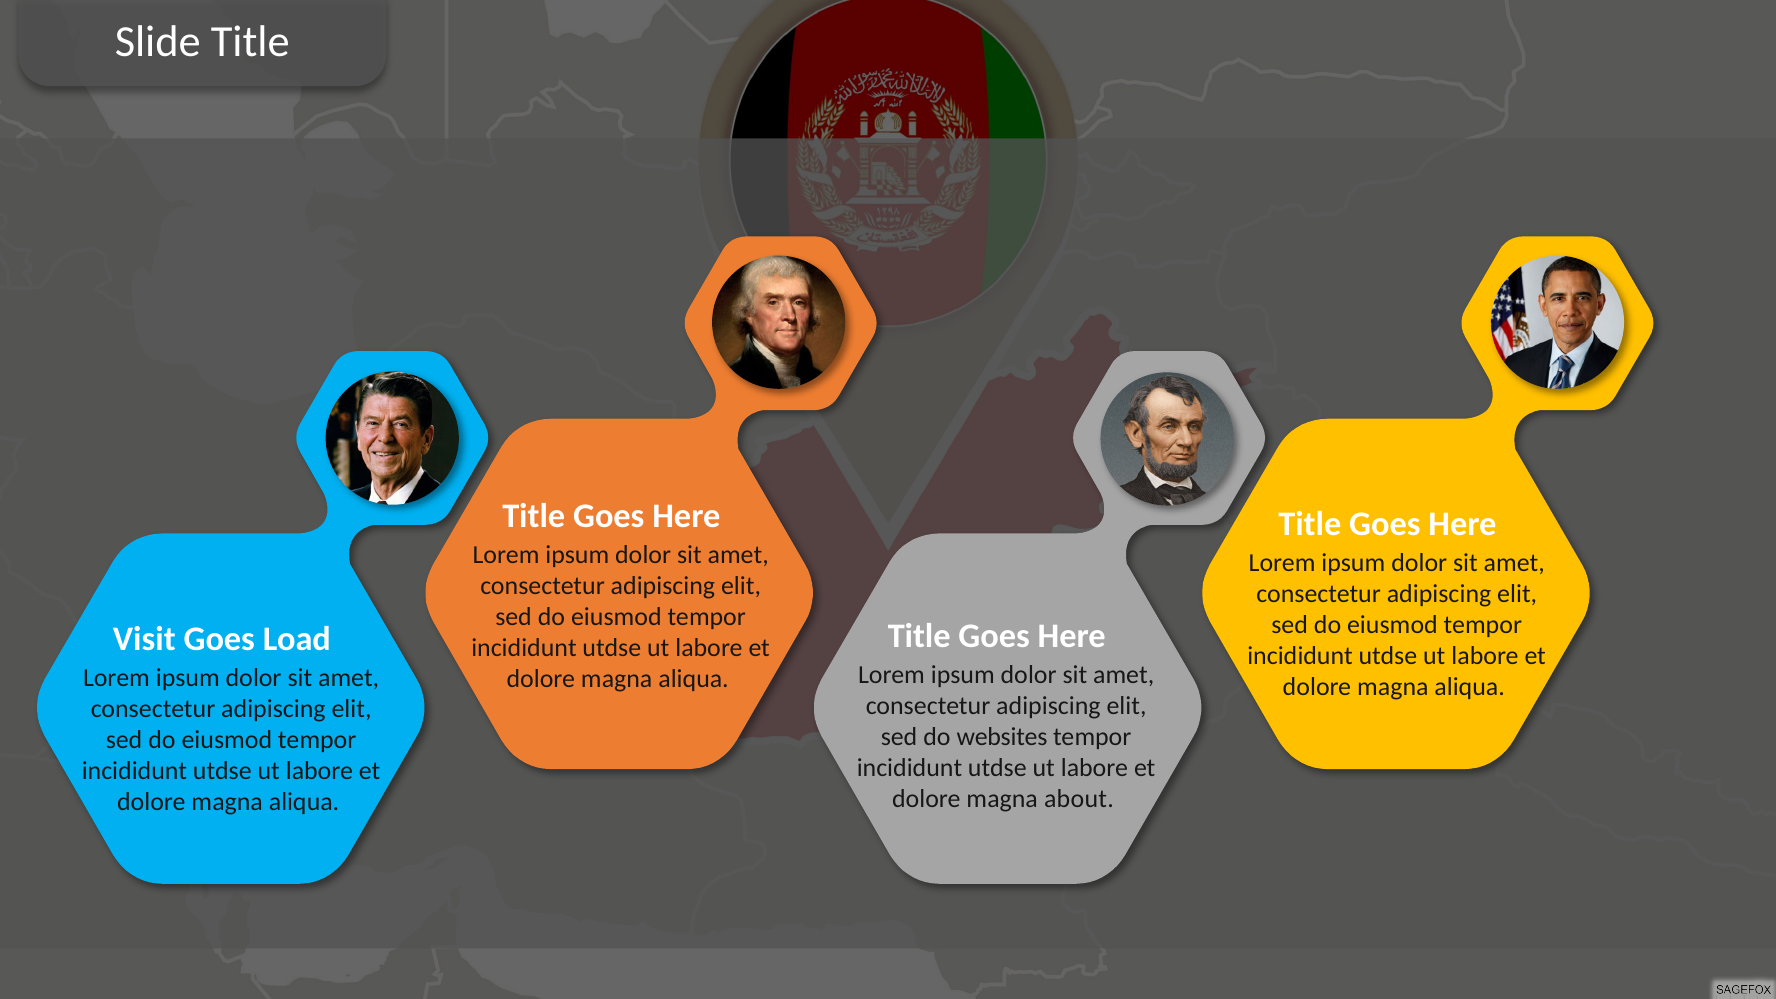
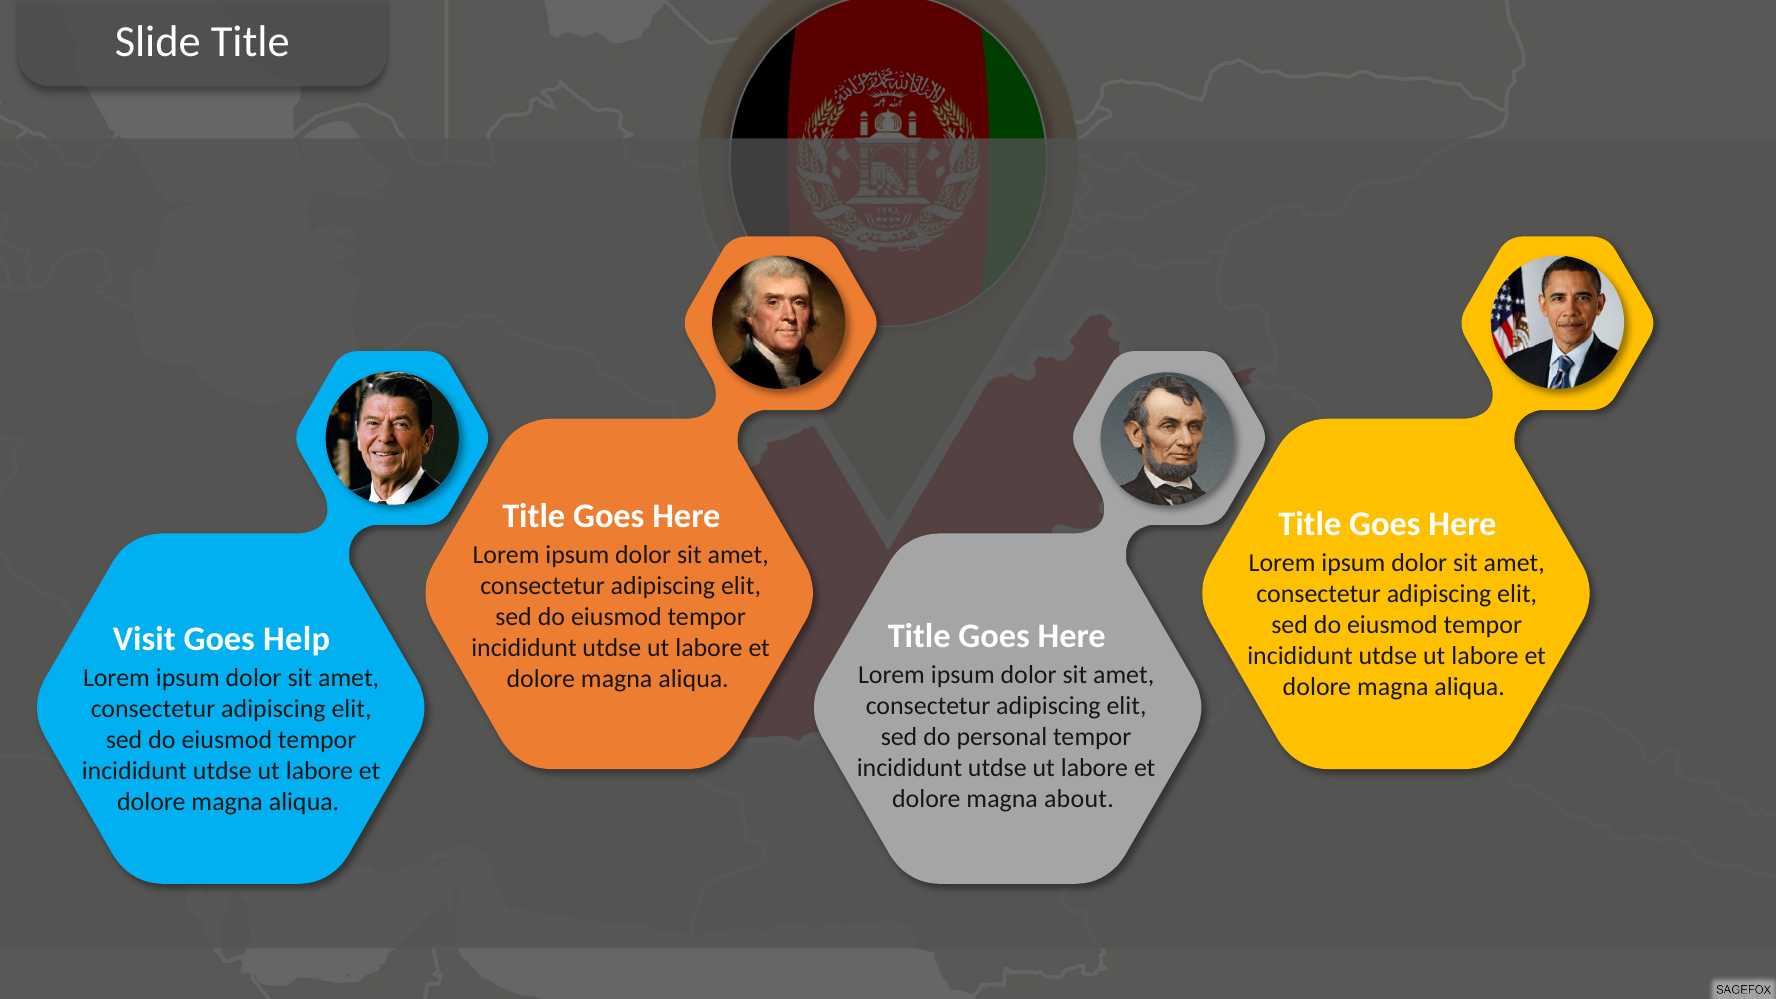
Load: Load -> Help
websites: websites -> personal
